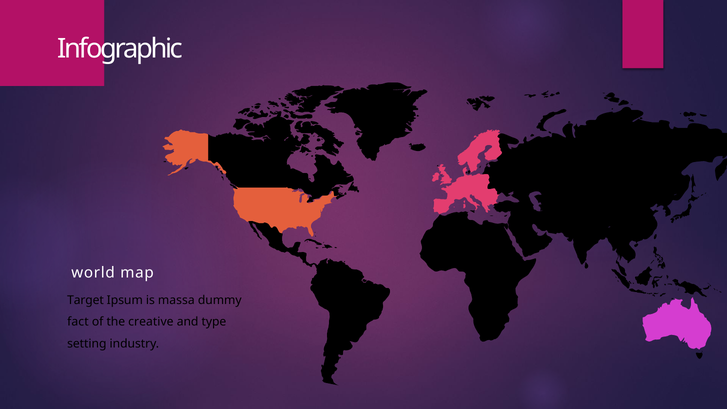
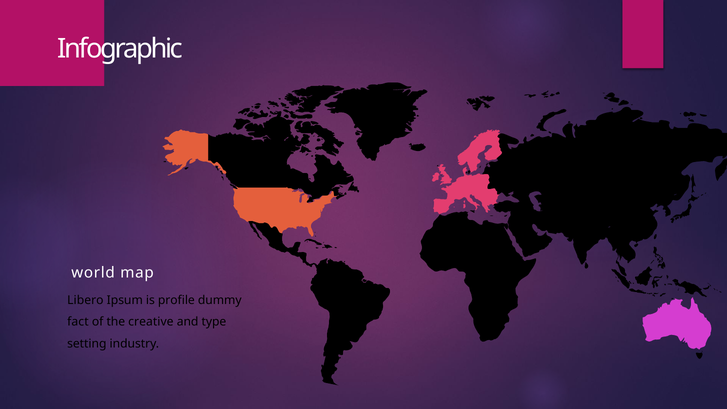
Target: Target -> Libero
massa: massa -> profile
